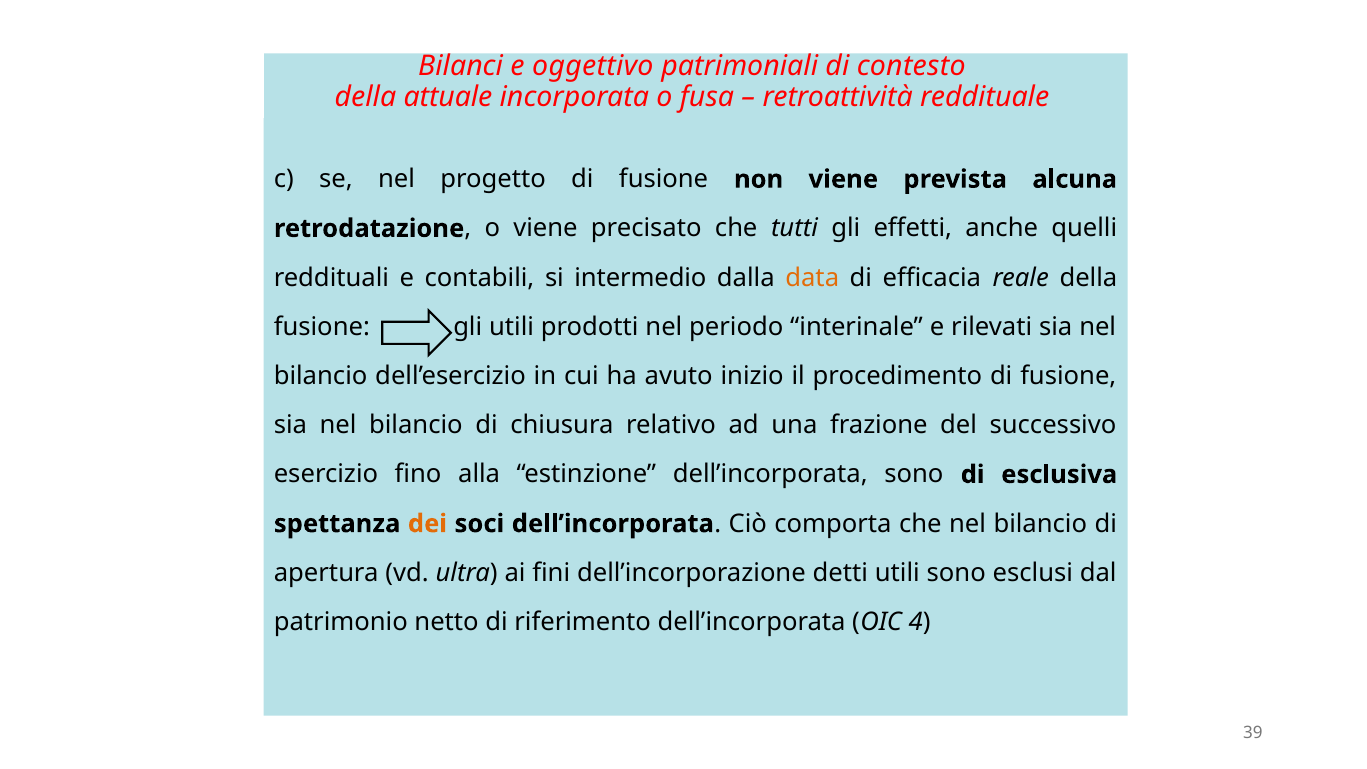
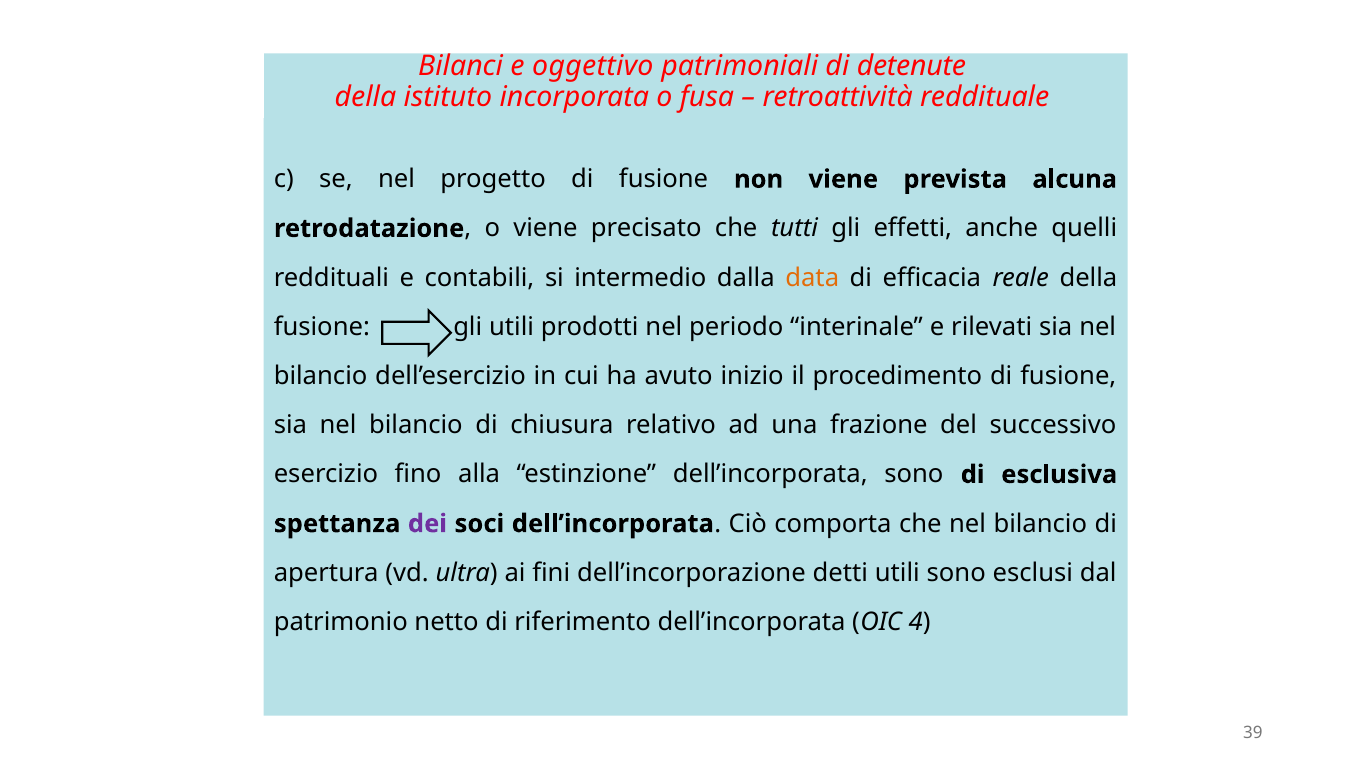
contesto: contesto -> detenute
attuale: attuale -> istituto
dei colour: orange -> purple
